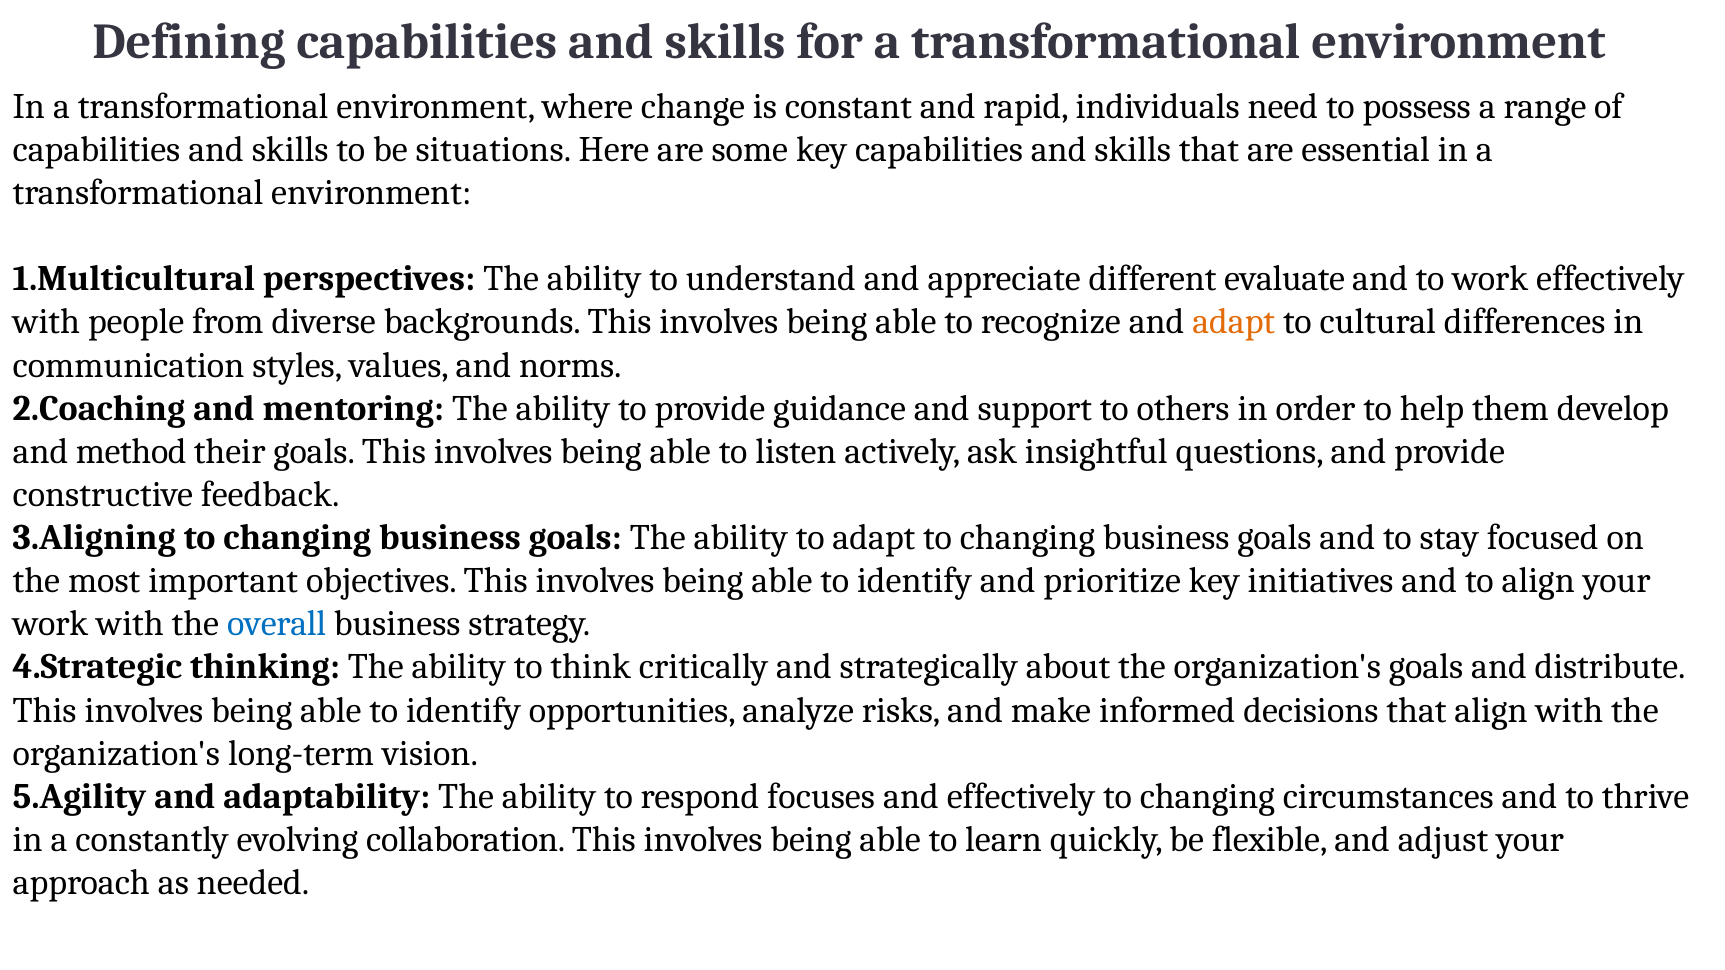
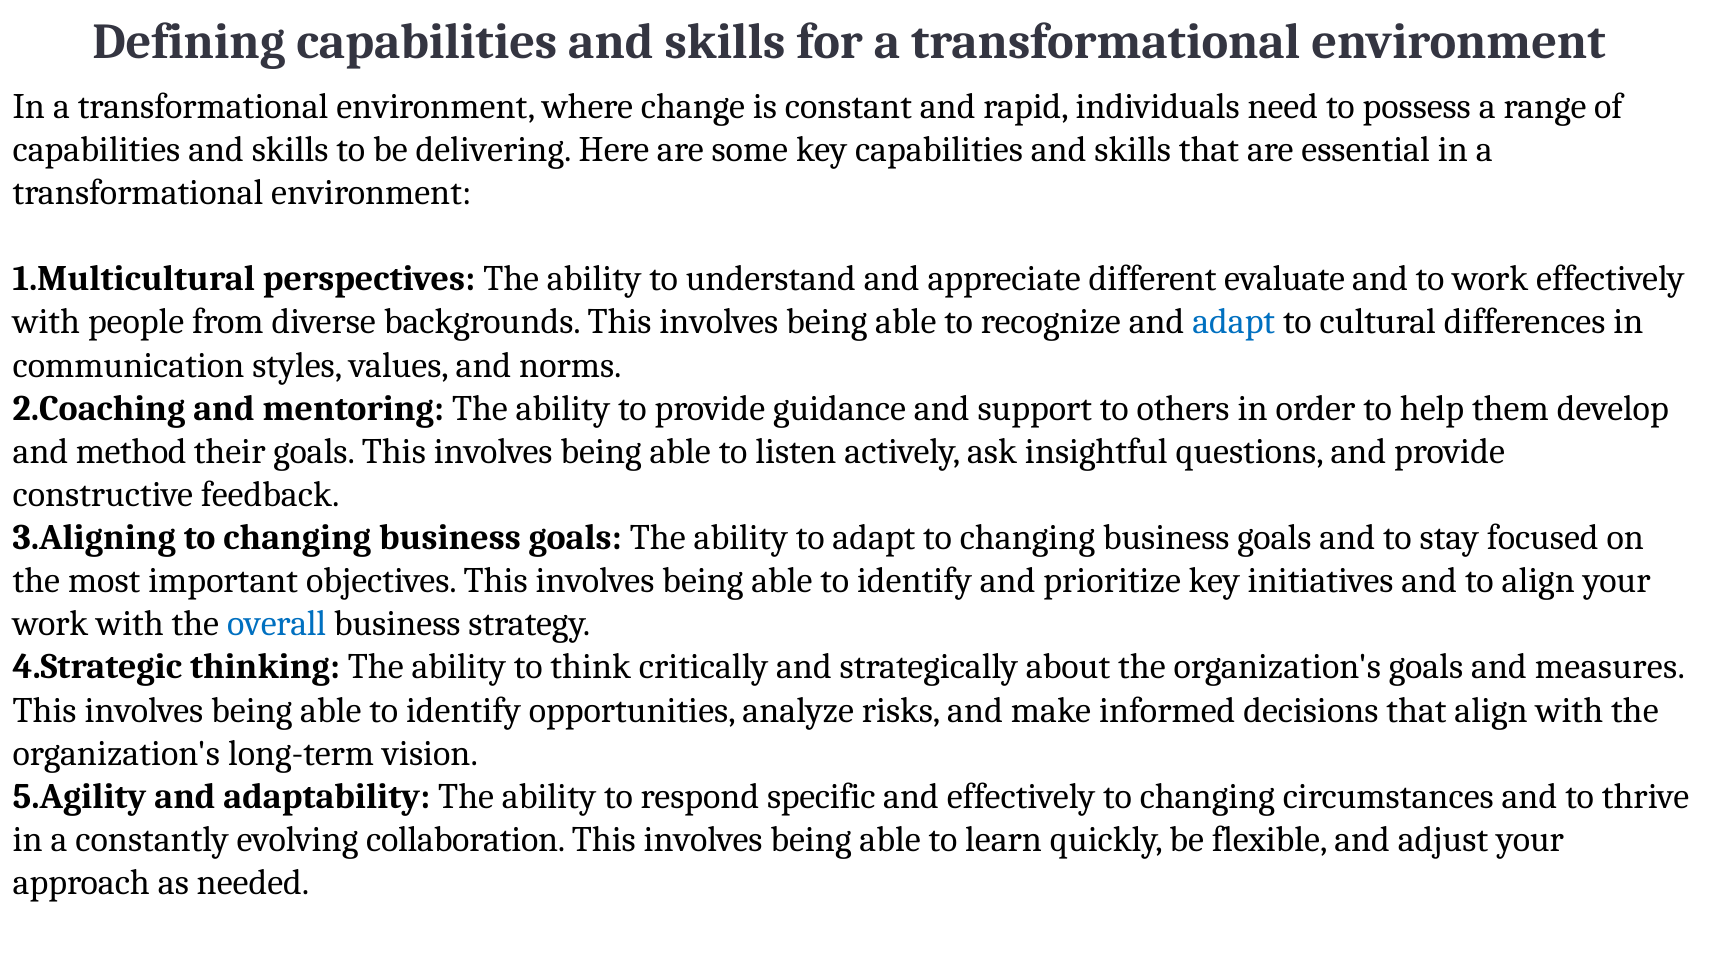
situations: situations -> delivering
adapt at (1234, 322) colour: orange -> blue
distribute: distribute -> measures
focuses: focuses -> specific
